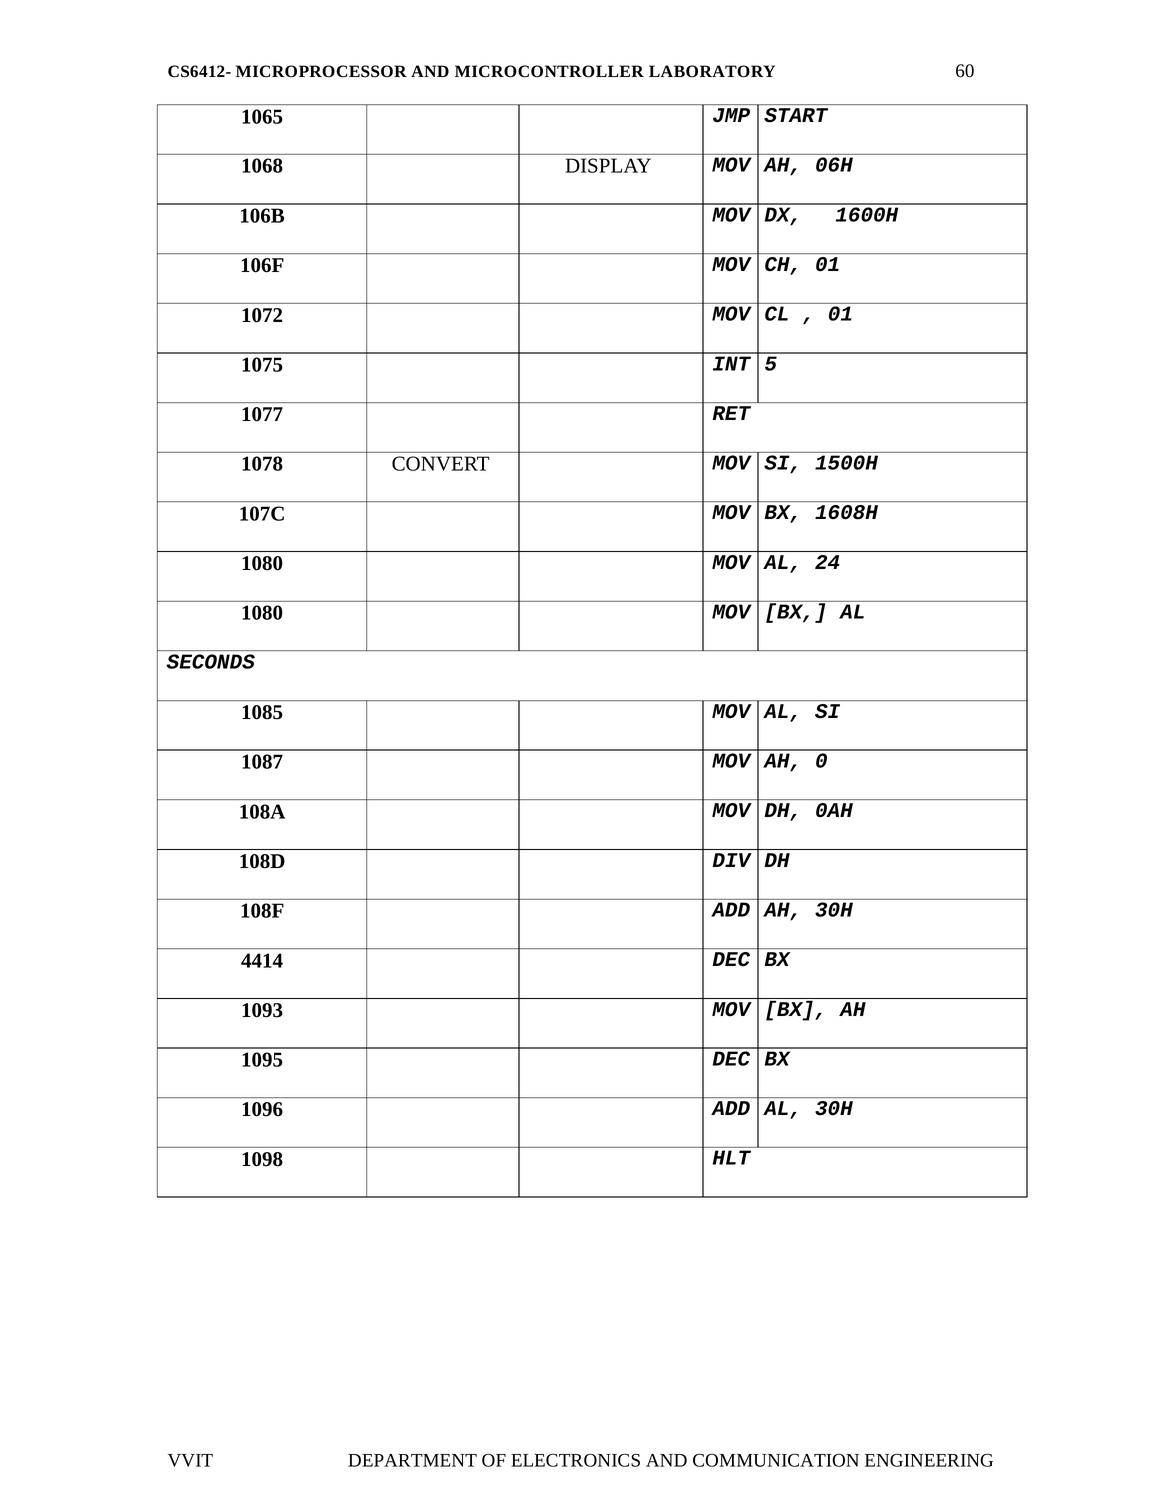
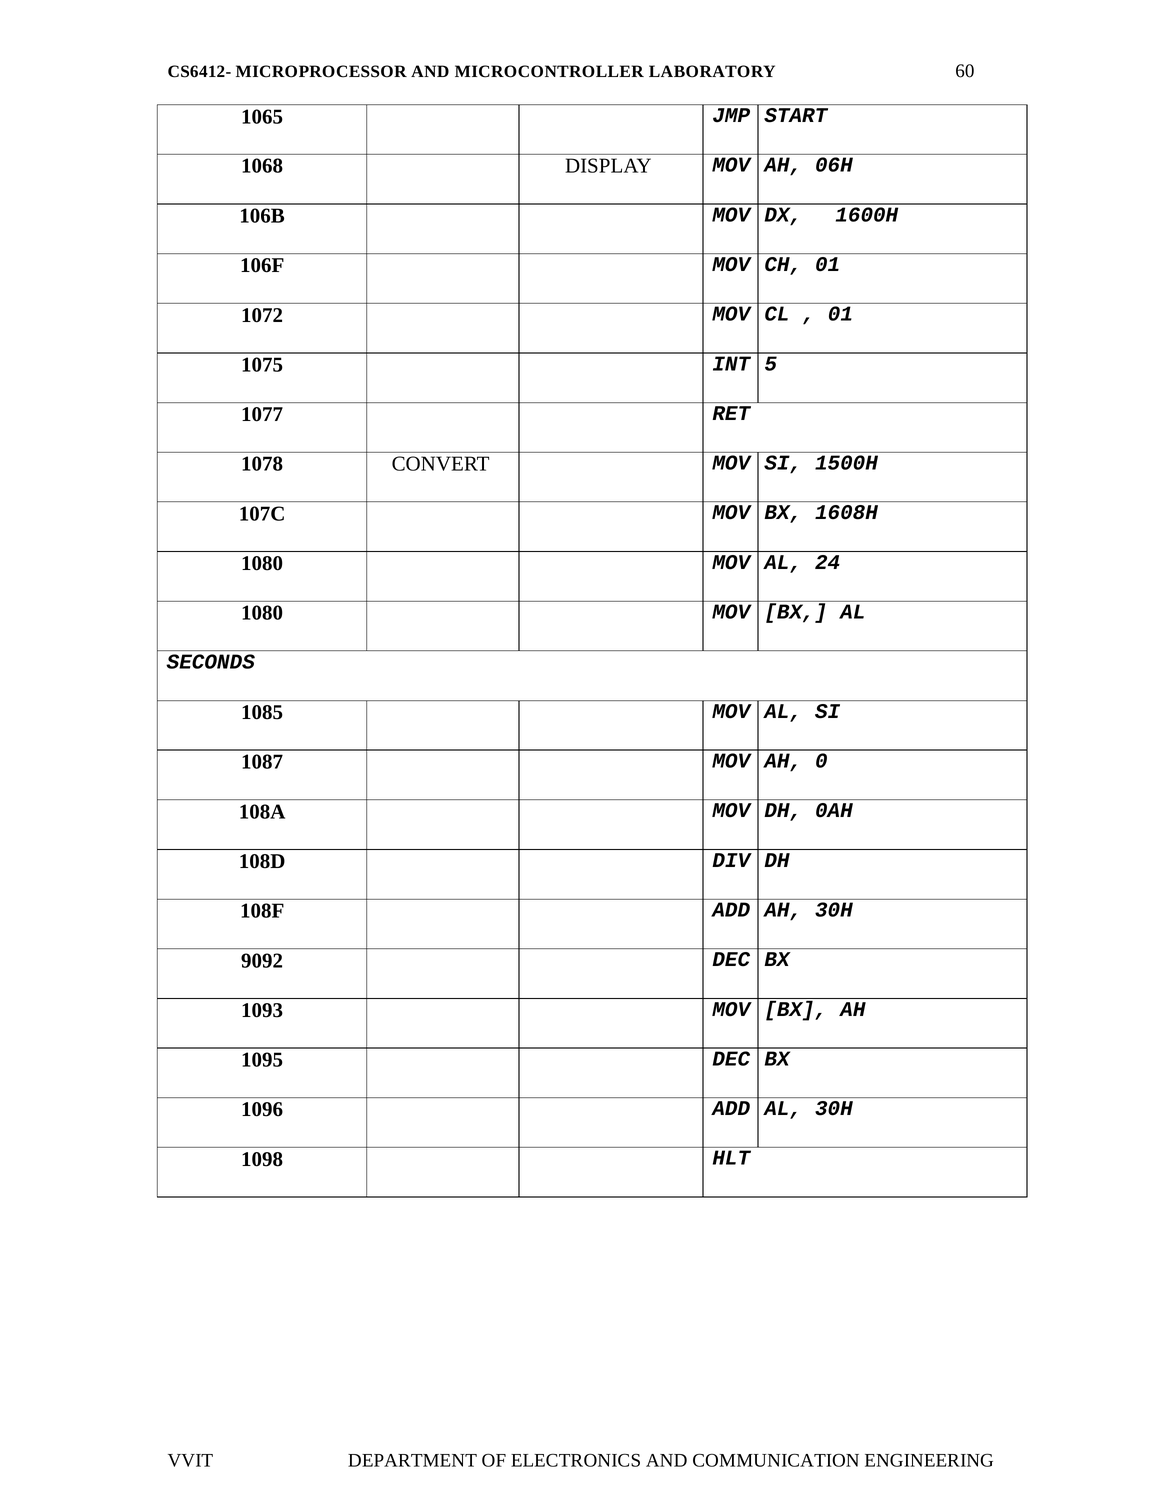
4414: 4414 -> 9092
